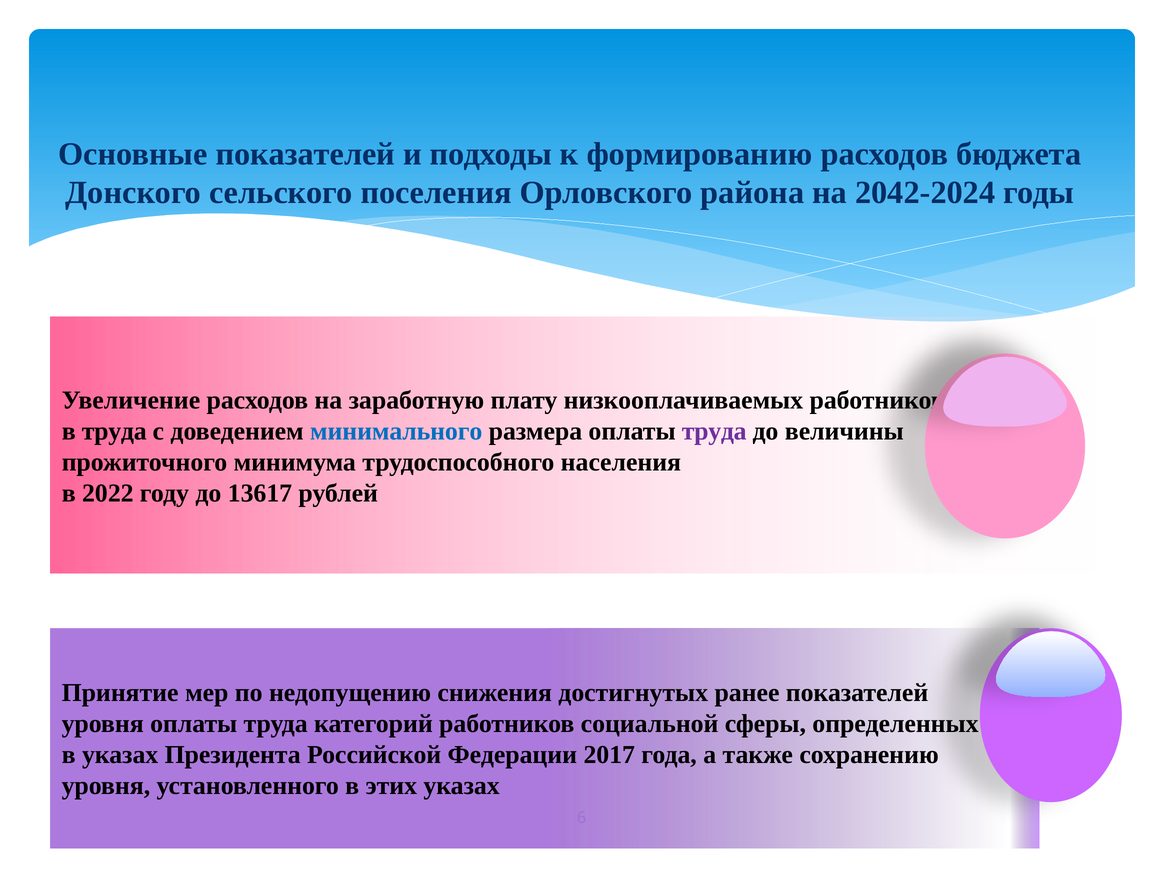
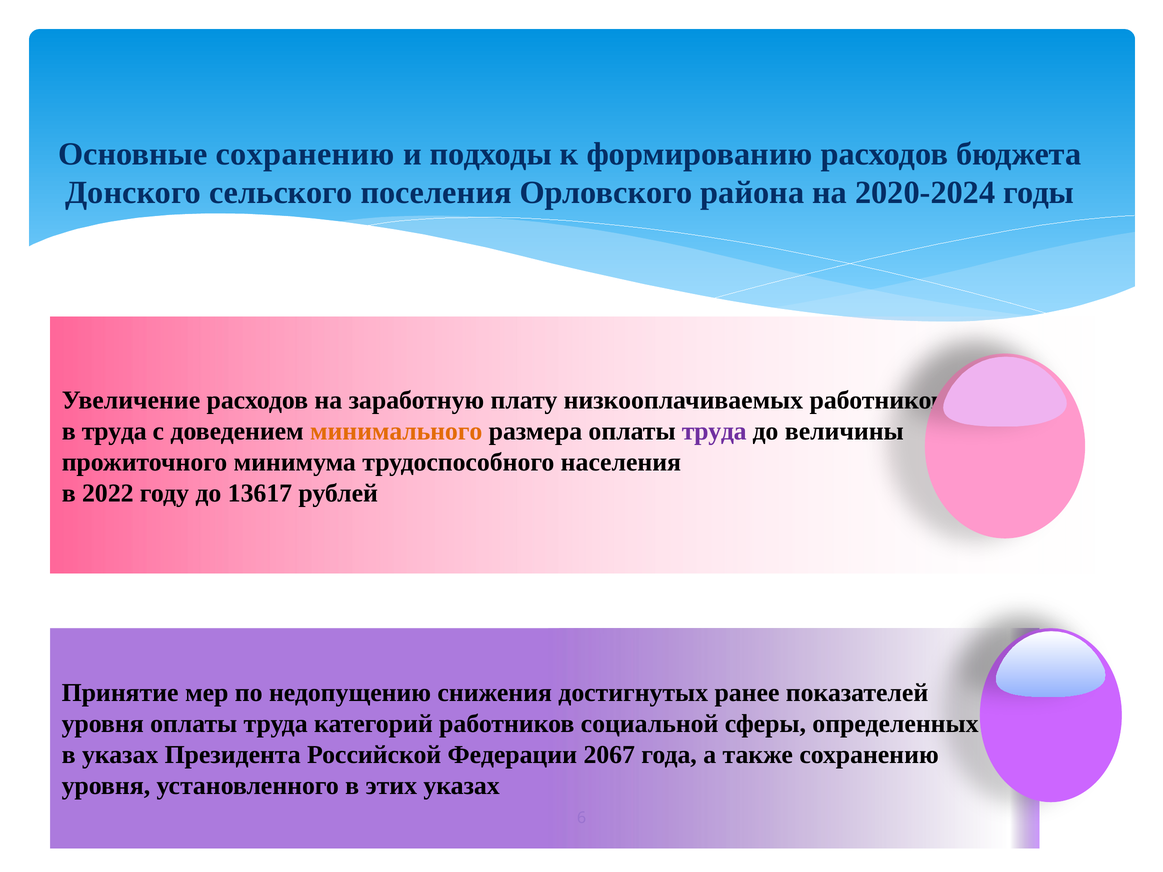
Основные показателей: показателей -> сохранению
2042-2024: 2042-2024 -> 2020-2024
минимального colour: blue -> orange
2017: 2017 -> 2067
